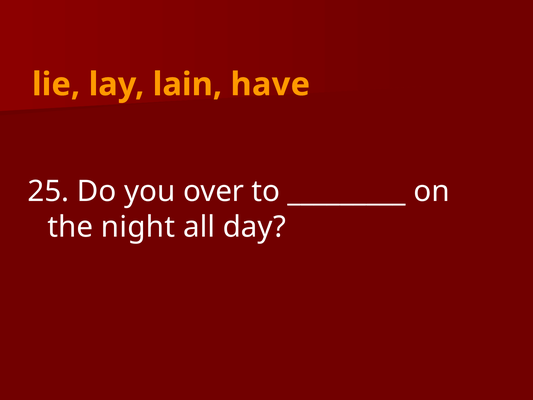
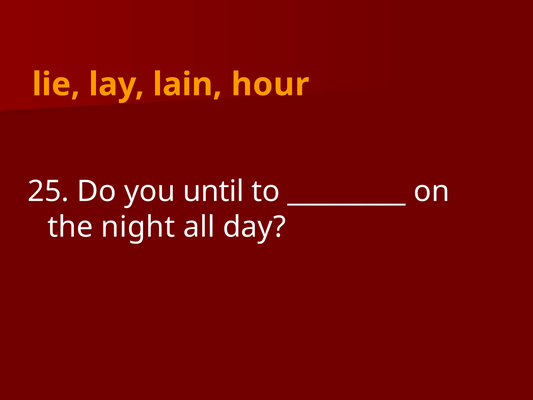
have: have -> hour
over: over -> until
